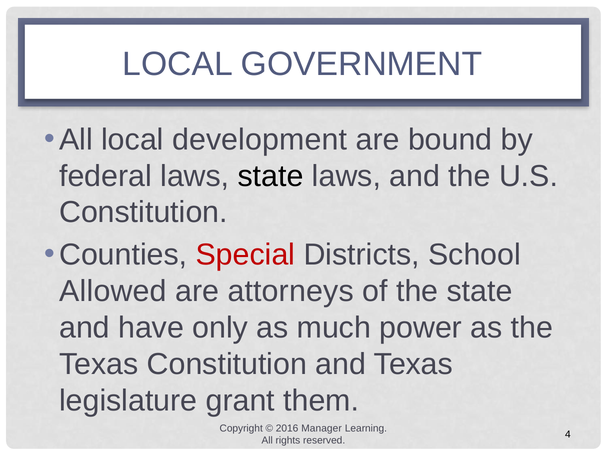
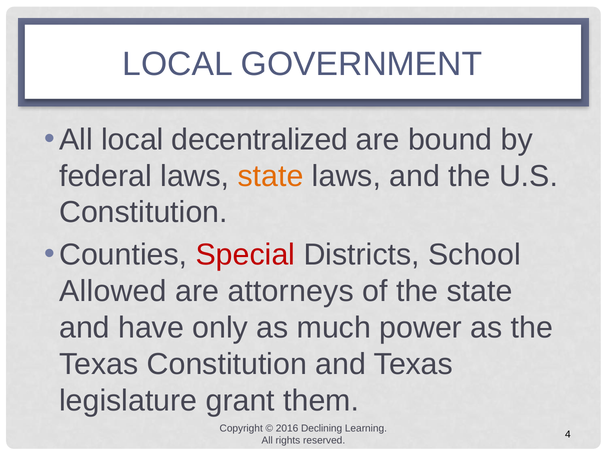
development: development -> decentralized
state at (271, 176) colour: black -> orange
Manager: Manager -> Declining
